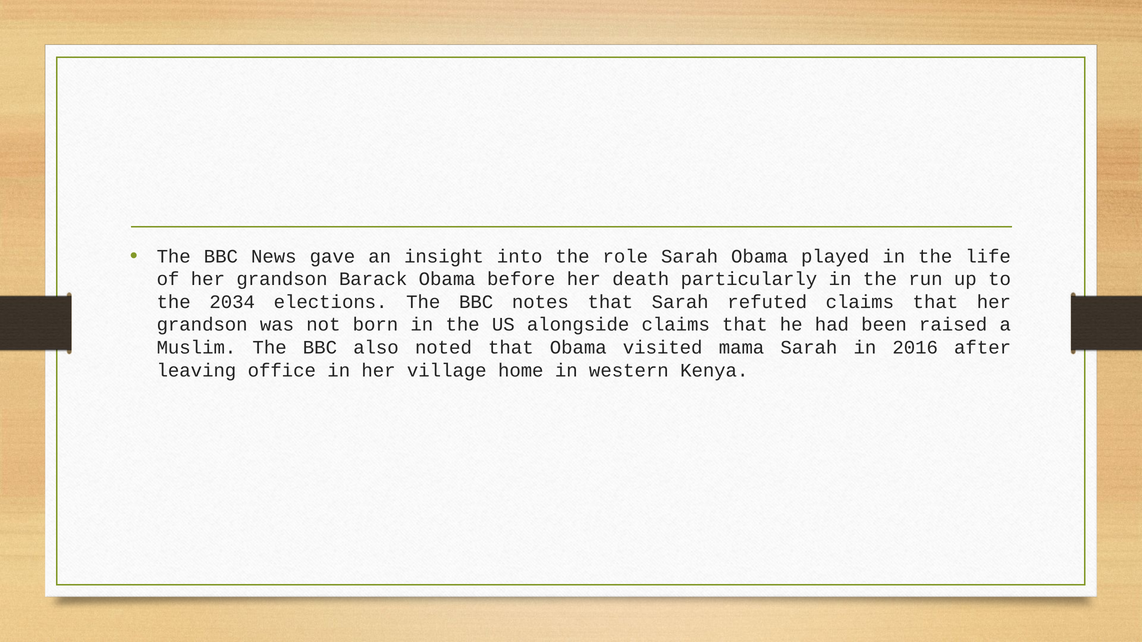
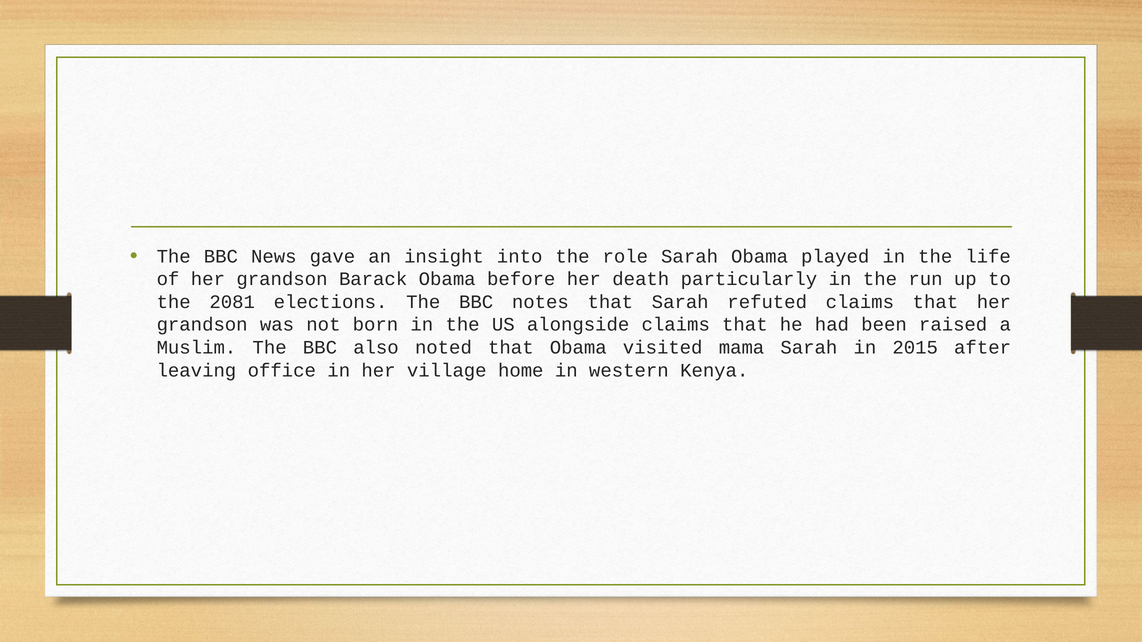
2034: 2034 -> 2081
2016: 2016 -> 2015
